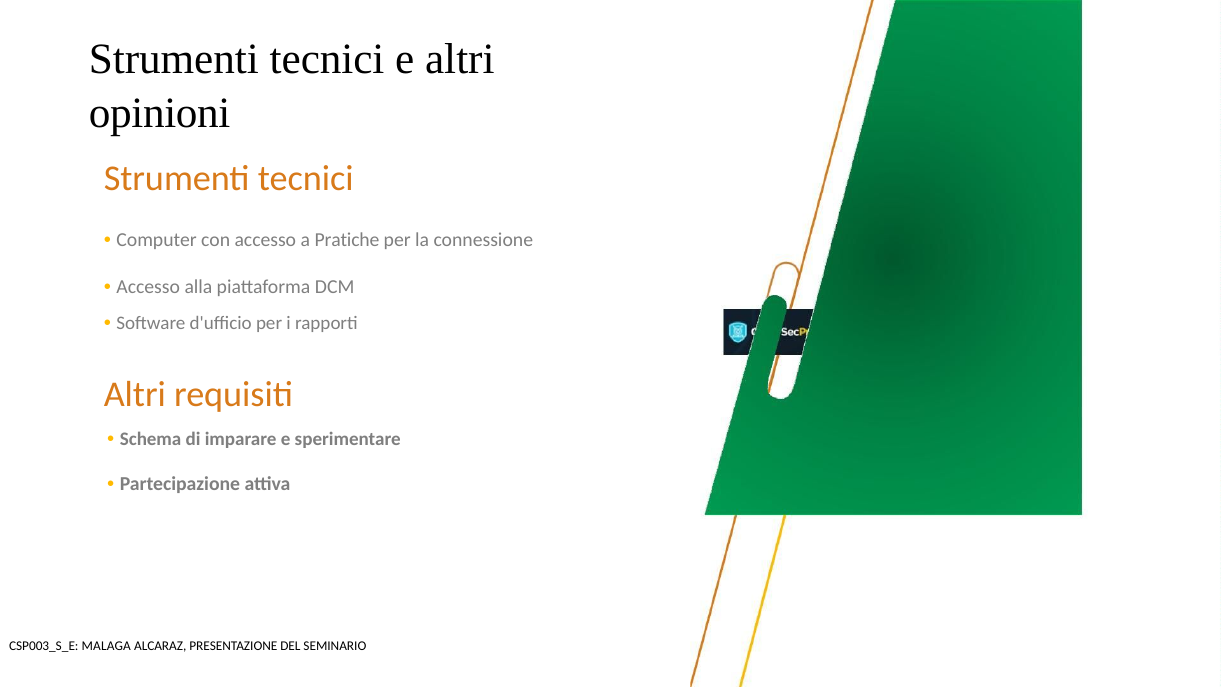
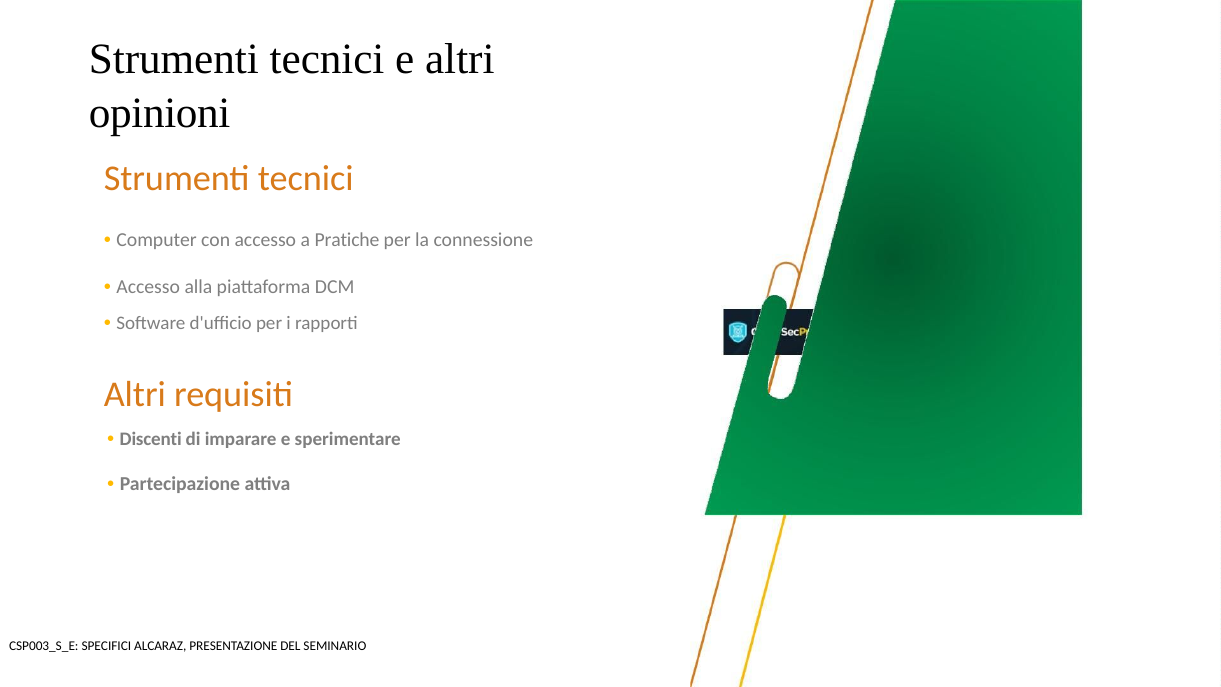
Schema: Schema -> Discenti
MALAGA: MALAGA -> SPECIFICI
